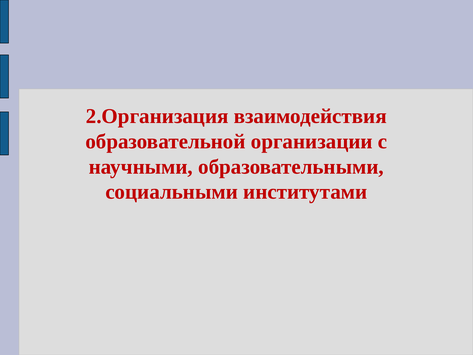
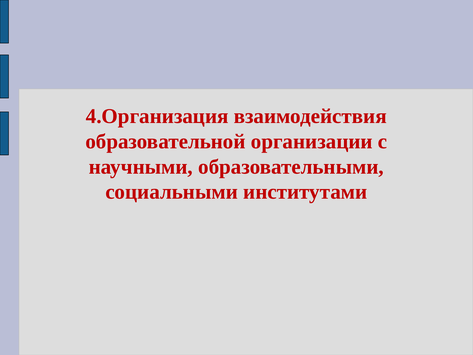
2.Организация: 2.Организация -> 4.Организация
